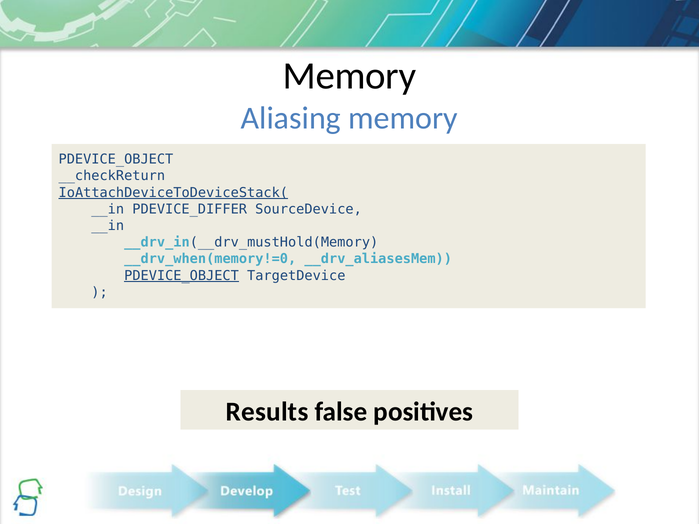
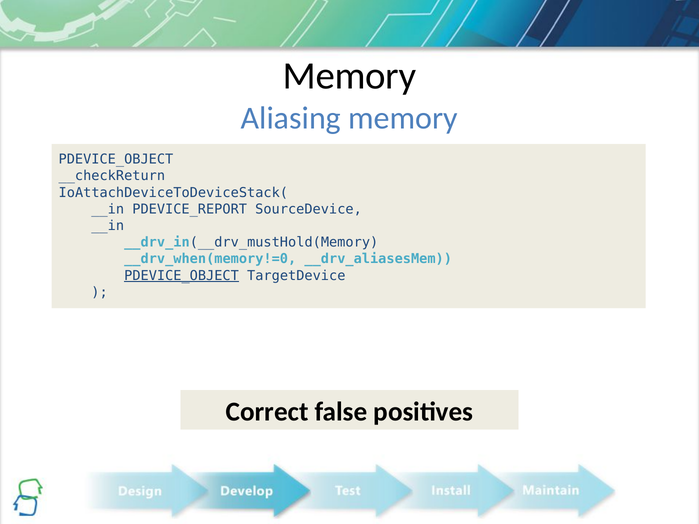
IoAttachDeviceToDeviceStack( underline: present -> none
PDEVICE_DIFFER: PDEVICE_DIFFER -> PDEVICE_REPORT
Results: Results -> Correct
